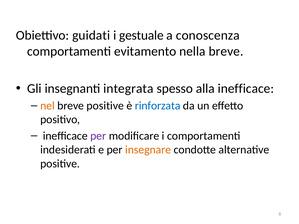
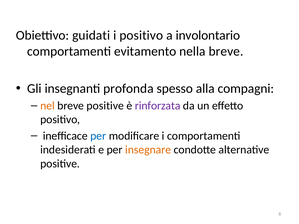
i gestuale: gestuale -> positivo
conoscenza: conoscenza -> involontario
integrata: integrata -> profonda
alla inefficace: inefficace -> compagni
rinforzata colour: blue -> purple
per at (98, 136) colour: purple -> blue
